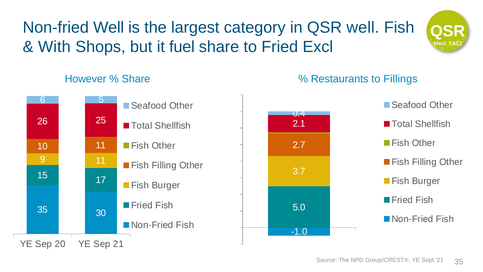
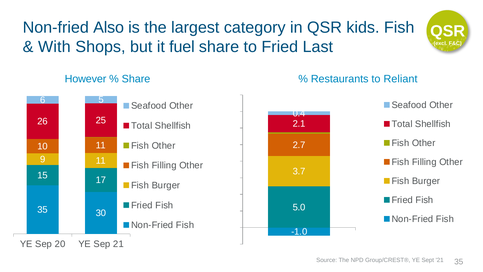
Non-fried Well: Well -> Also
QSR well: well -> kids
Fried Excl: Excl -> Last
Fillings: Fillings -> Reliant
